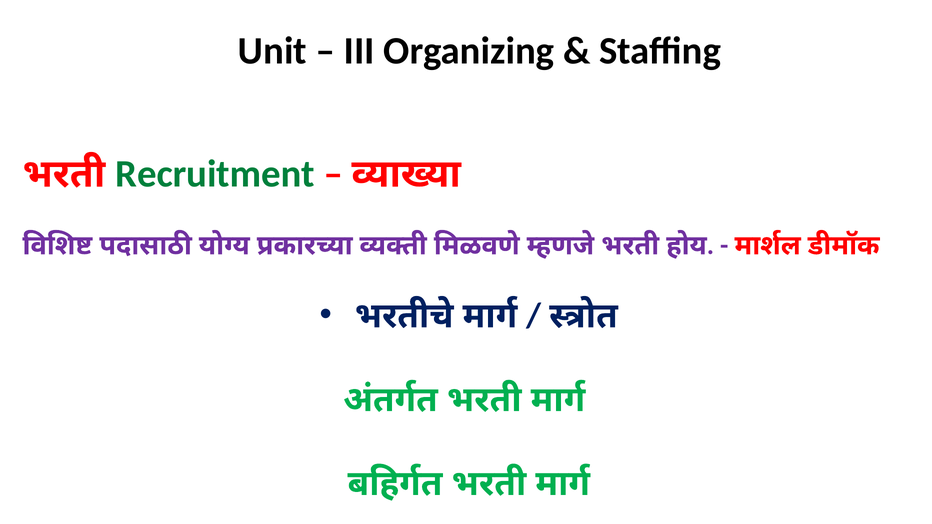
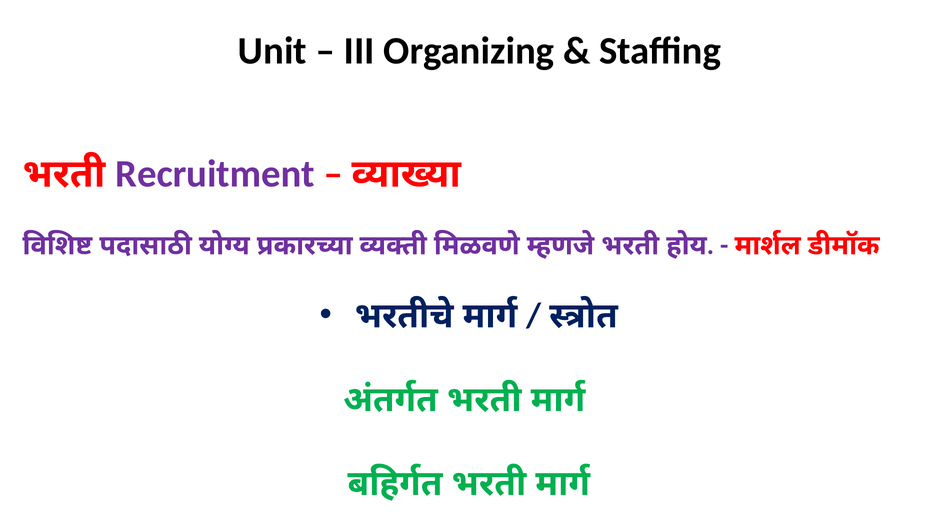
Recruitment colour: green -> purple
